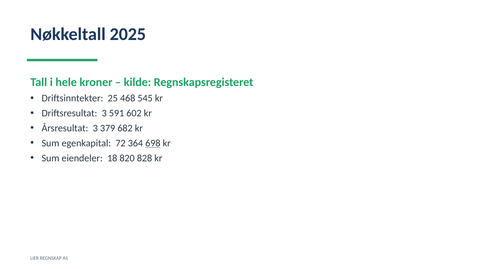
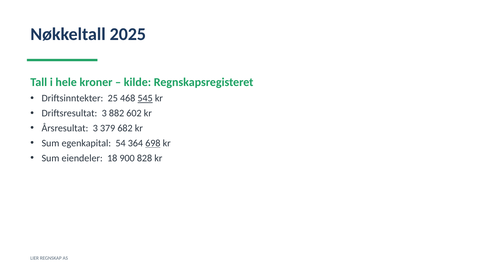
545 underline: none -> present
591: 591 -> 882
72: 72 -> 54
820: 820 -> 900
